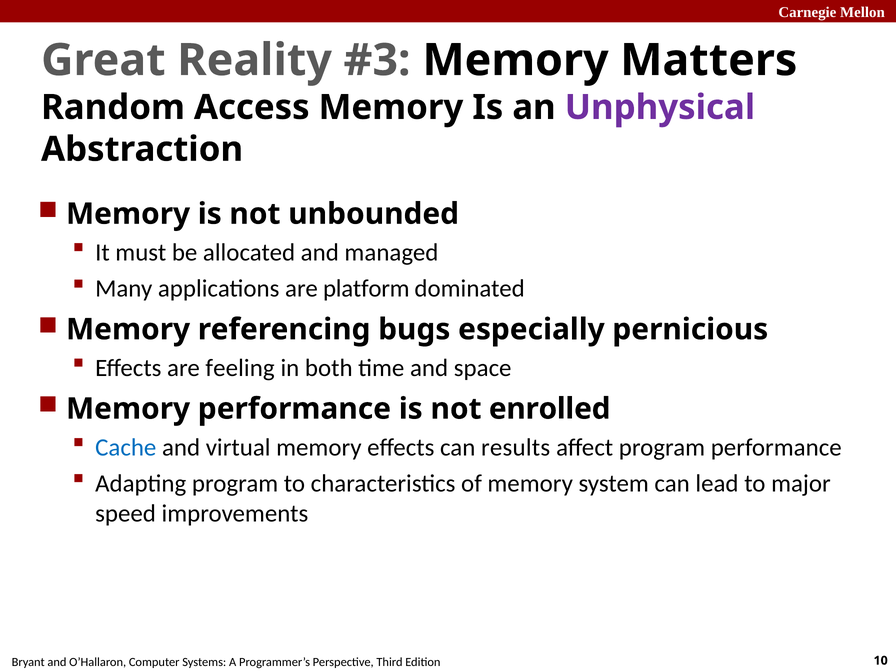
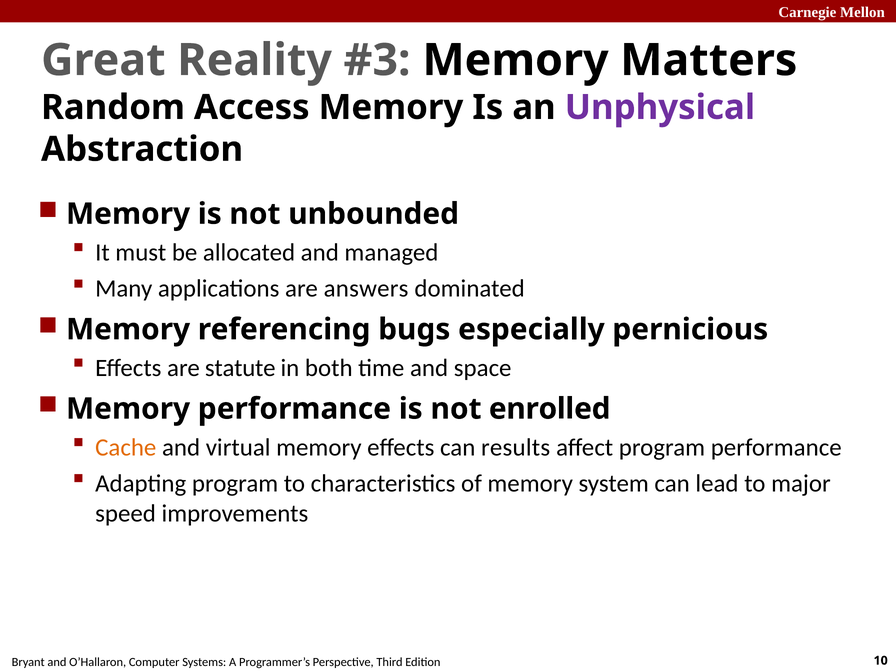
platform: platform -> answers
feeling: feeling -> statute
Cache colour: blue -> orange
